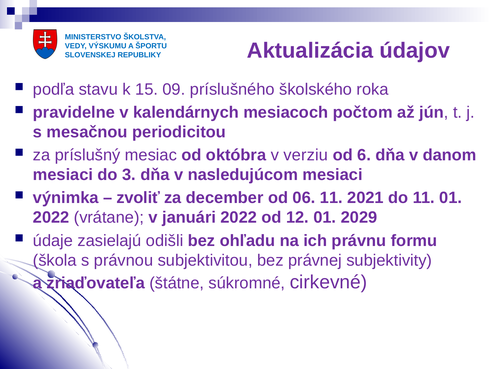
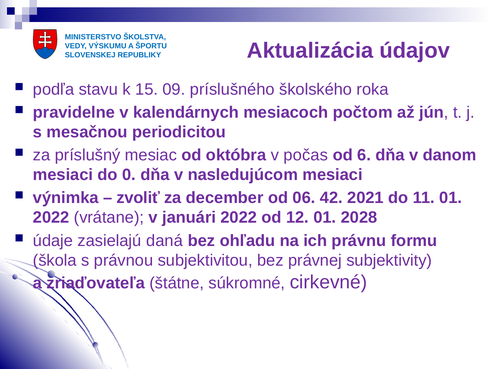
verziu: verziu -> počas
3: 3 -> 0
06 11: 11 -> 42
2029: 2029 -> 2028
odišli: odišli -> daná
